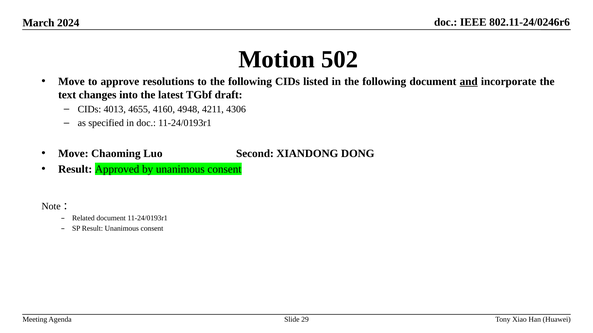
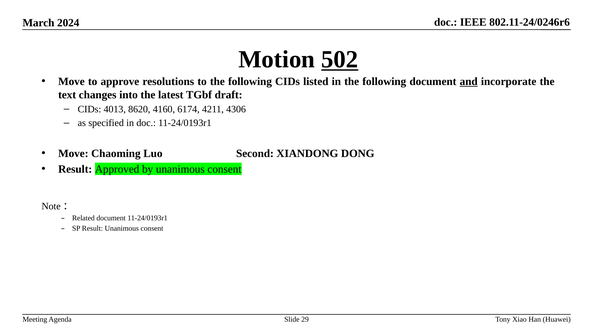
502 underline: none -> present
4655: 4655 -> 8620
4948: 4948 -> 6174
